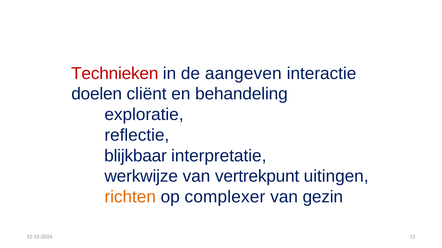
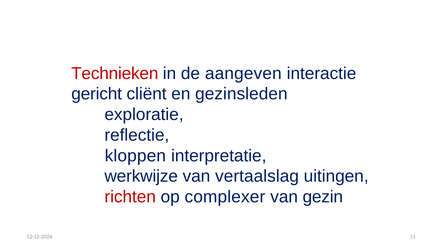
doelen: doelen -> gericht
behandeling: behandeling -> gezinsleden
blijkbaar: blijkbaar -> kloppen
vertrekpunt: vertrekpunt -> vertaalslag
richten colour: orange -> red
